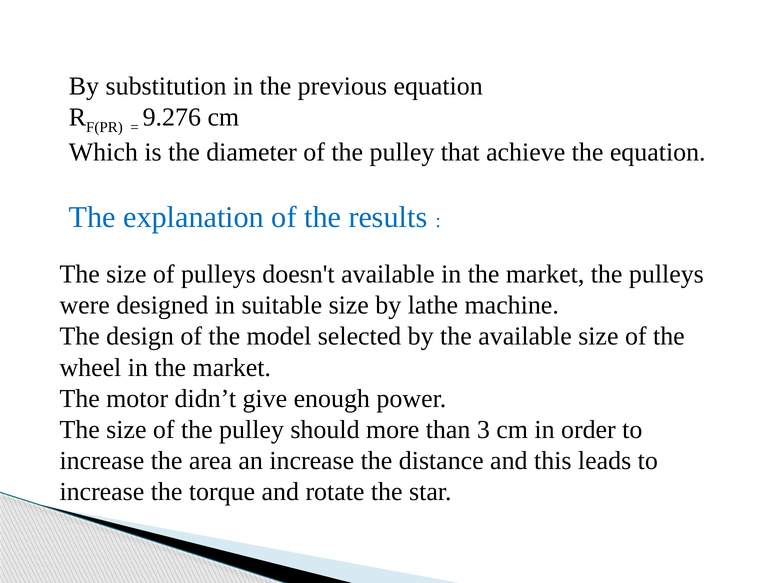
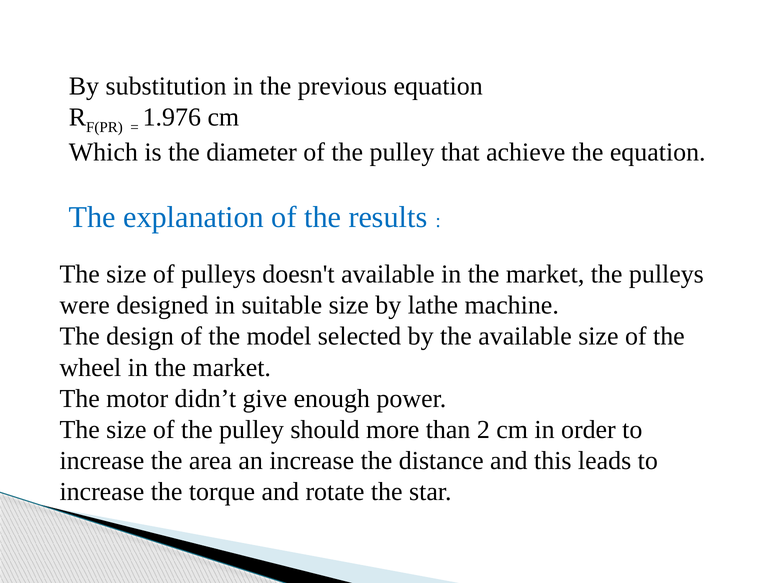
9.276: 9.276 -> 1.976
3: 3 -> 2
